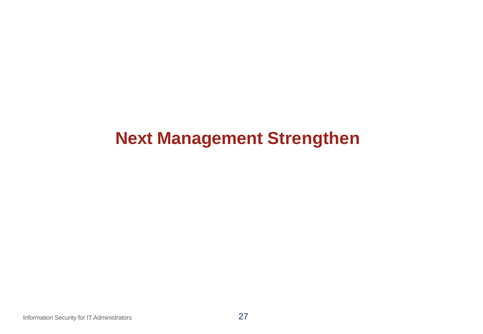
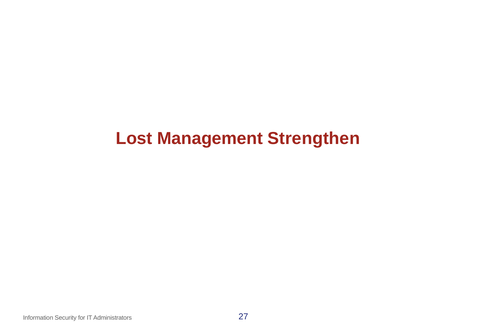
Next: Next -> Lost
